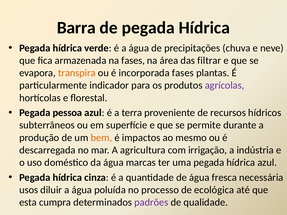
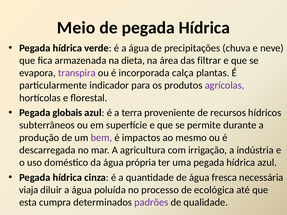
Barra: Barra -> Meio
na fases: fases -> dieta
transpira colour: orange -> purple
incorporada fases: fases -> calça
pessoa: pessoa -> globais
bem colour: orange -> purple
marcas: marcas -> própria
usos: usos -> viaja
